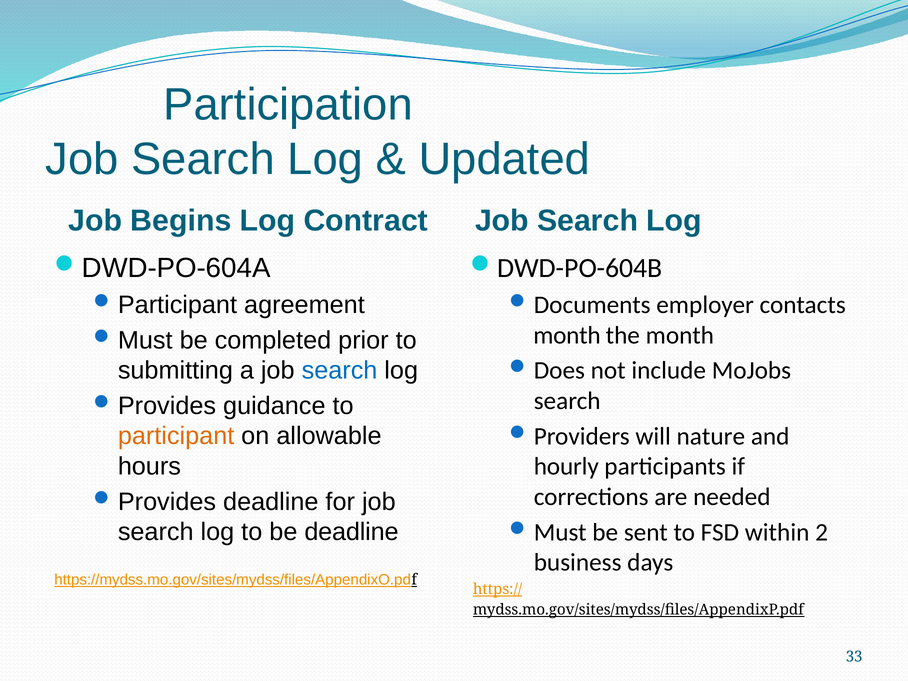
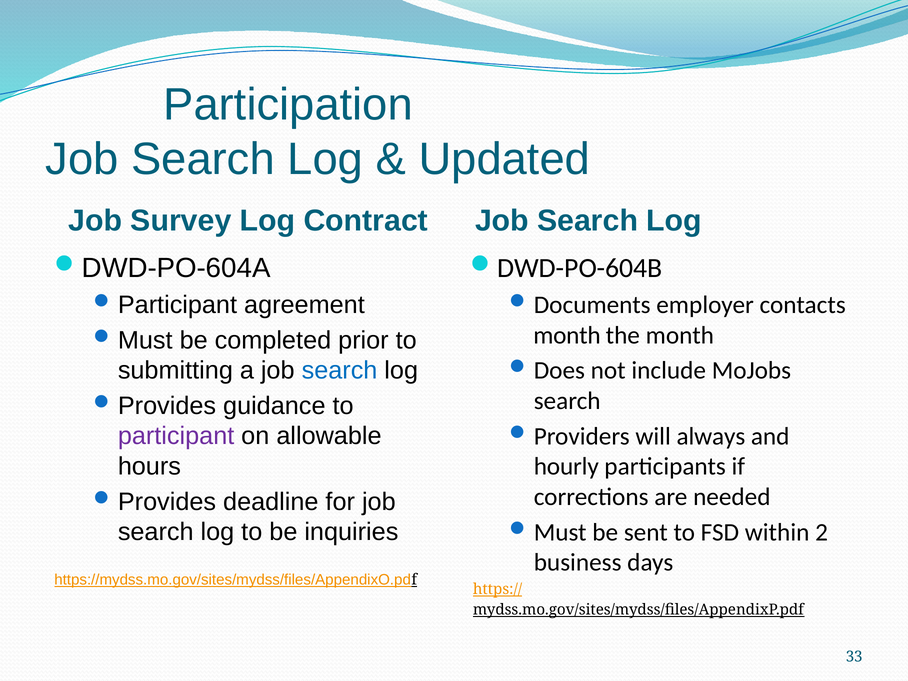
Begins: Begins -> Survey
participant colour: orange -> purple
nature: nature -> always
be deadline: deadline -> inquiries
